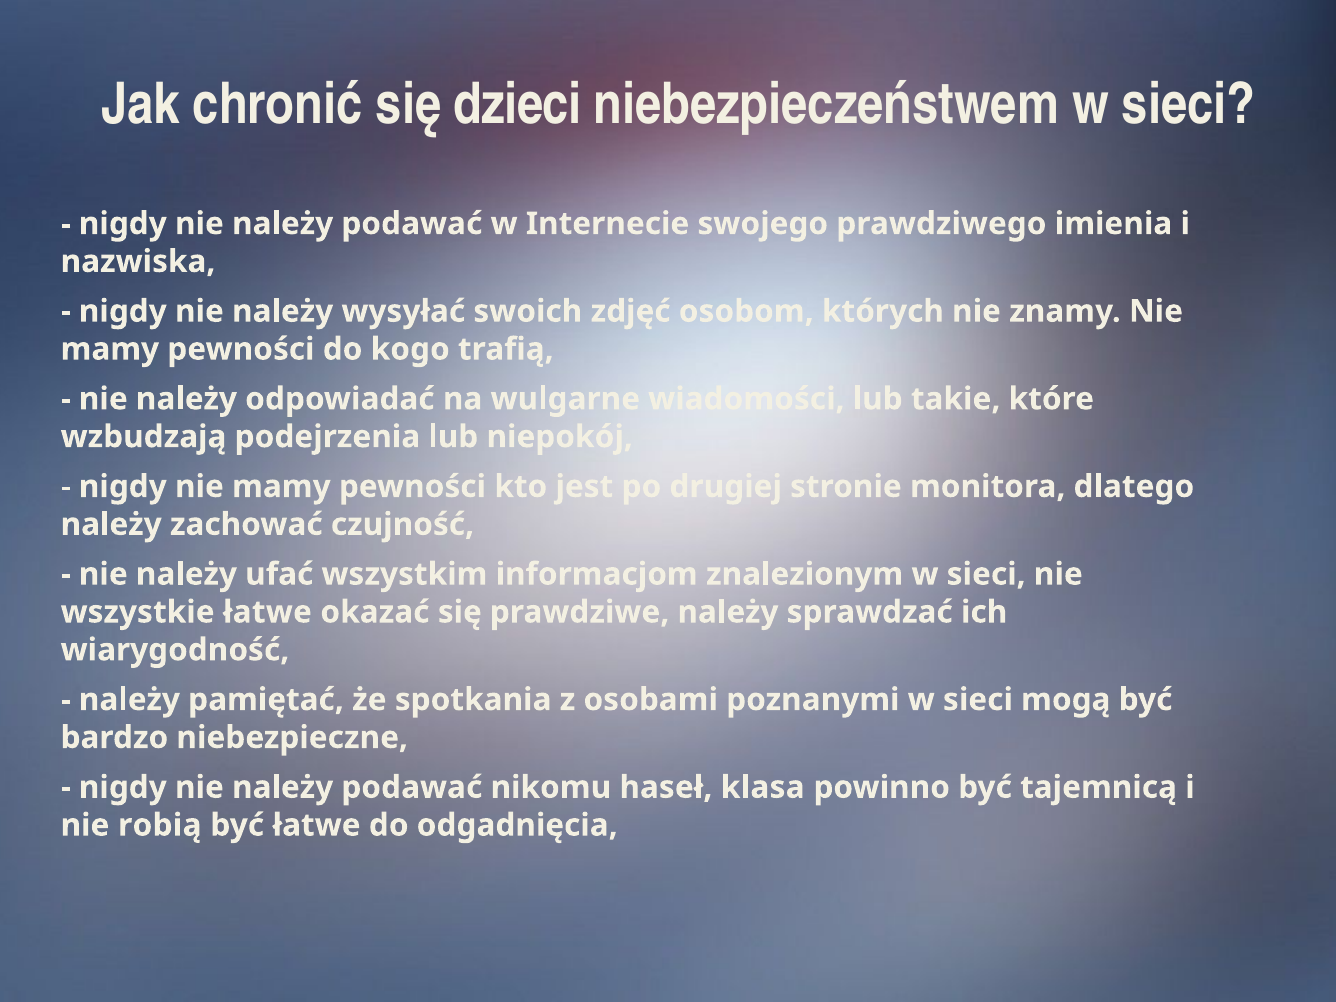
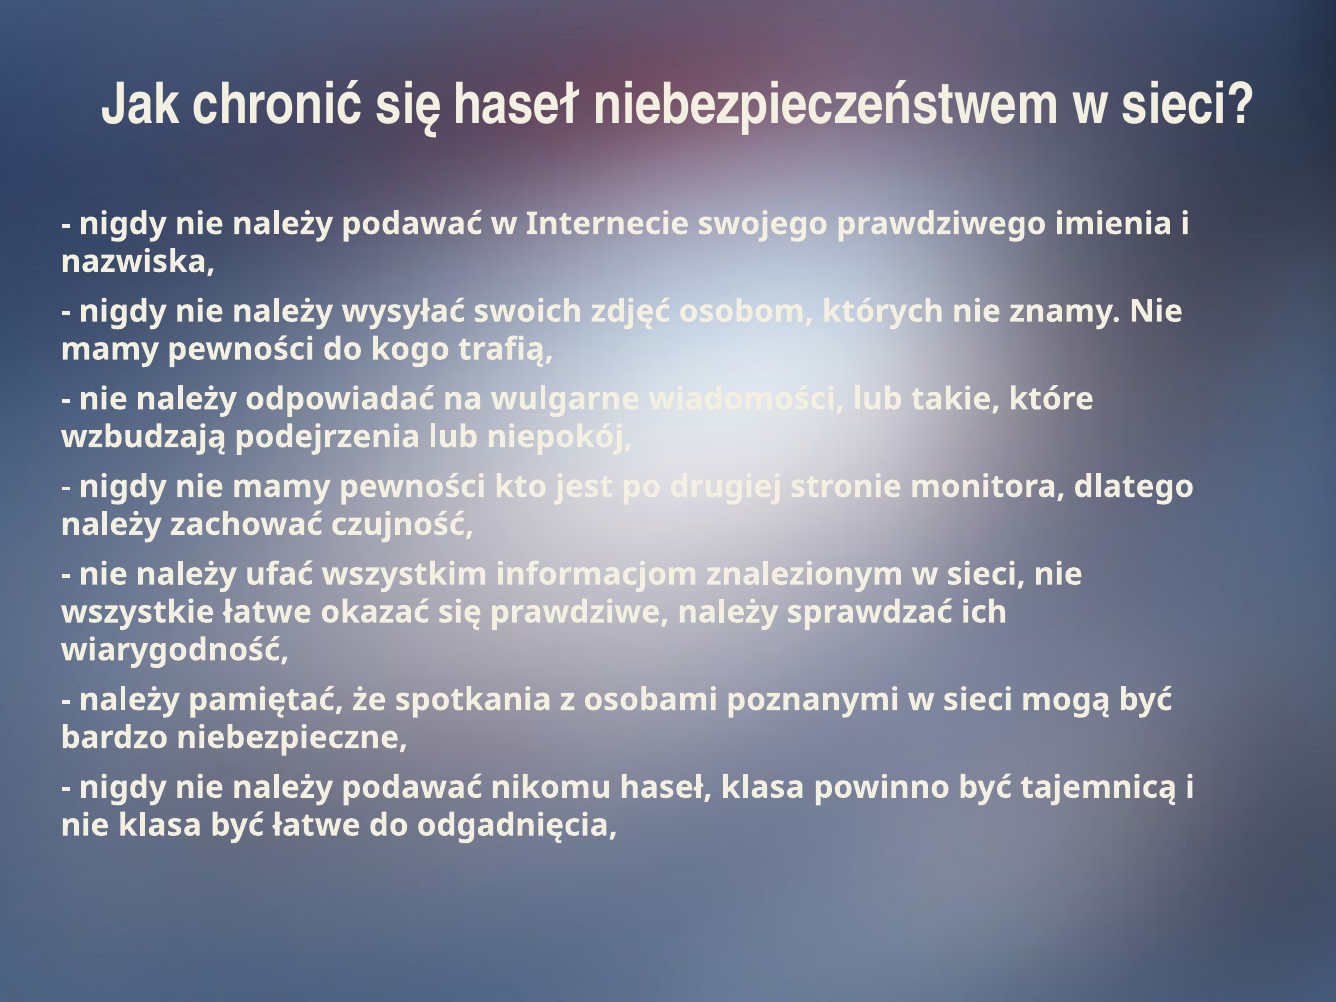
się dzieci: dzieci -> haseł
nie robią: robią -> klasa
